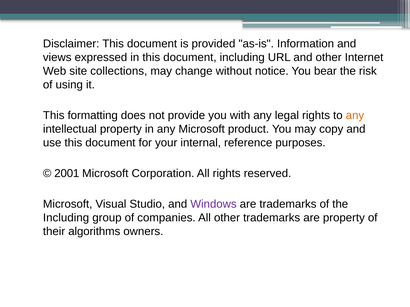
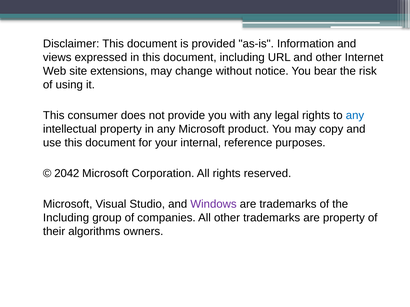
collections: collections -> extensions
formatting: formatting -> consumer
any at (355, 116) colour: orange -> blue
2001: 2001 -> 2042
